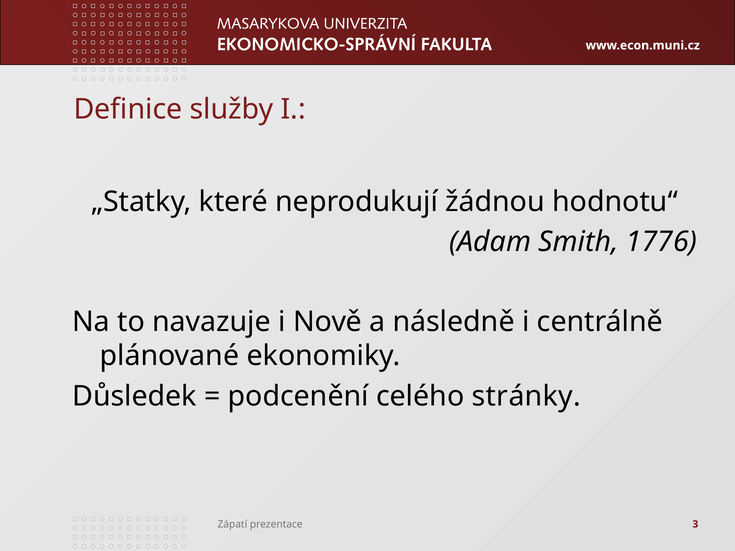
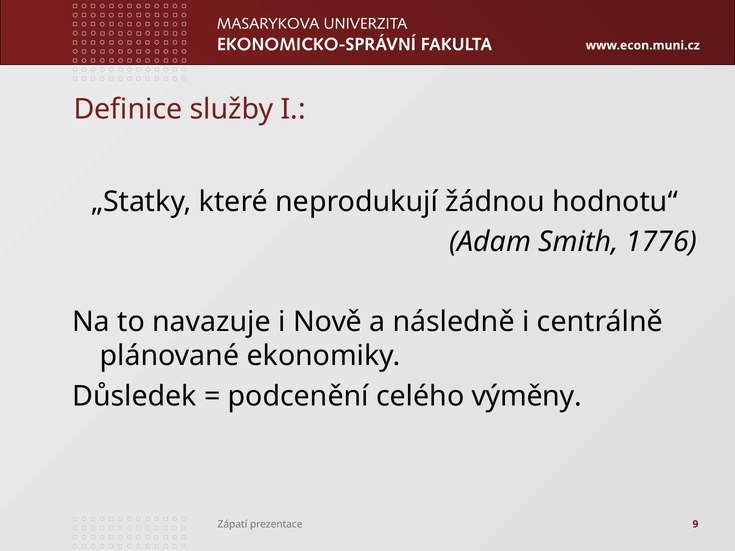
stránky: stránky -> výměny
3: 3 -> 9
